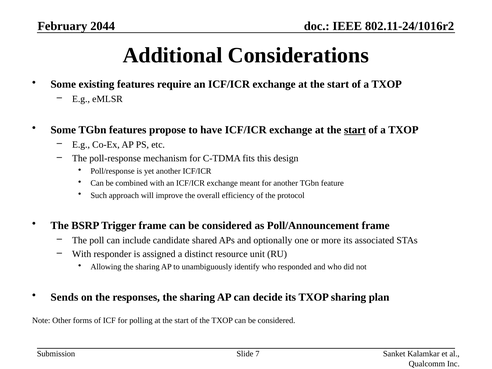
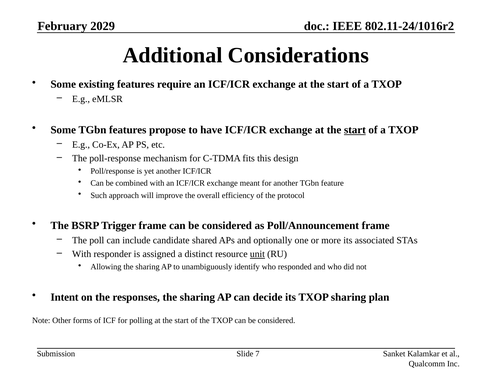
2044: 2044 -> 2029
unit underline: none -> present
Sends: Sends -> Intent
